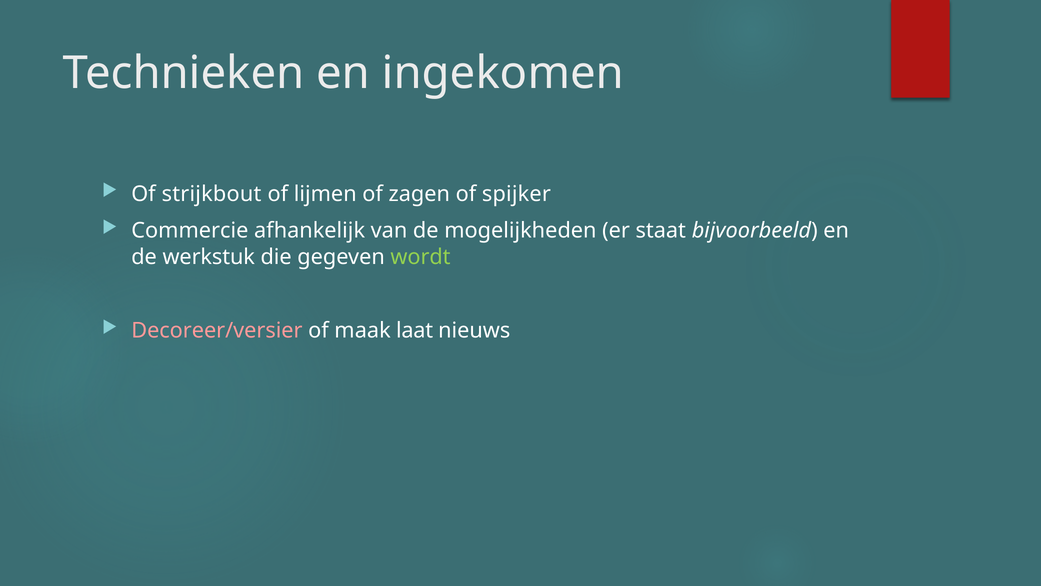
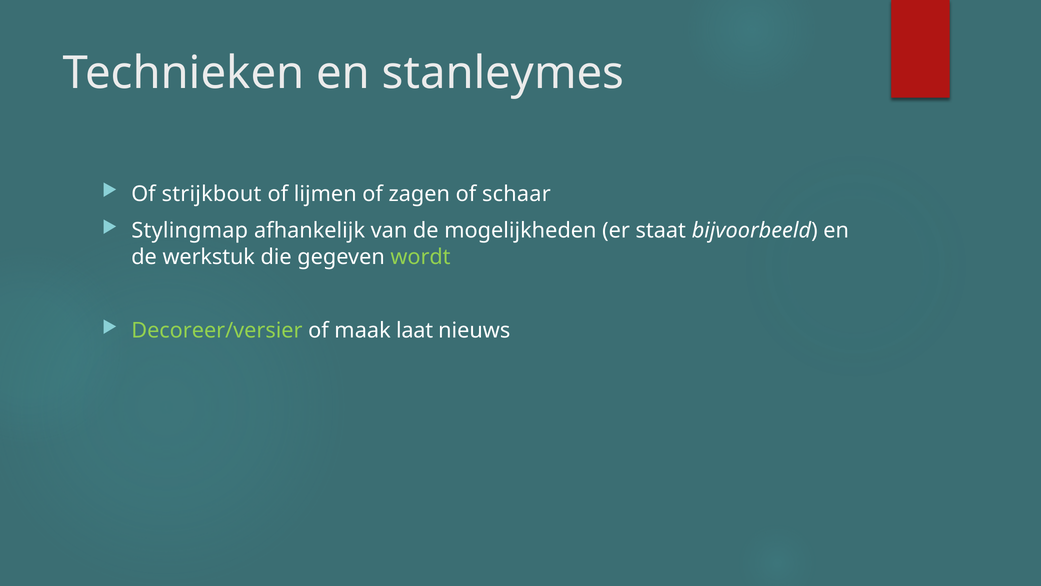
ingekomen: ingekomen -> stanleymes
spijker: spijker -> schaar
Commercie: Commercie -> Stylingmap
Decoreer/versier colour: pink -> light green
